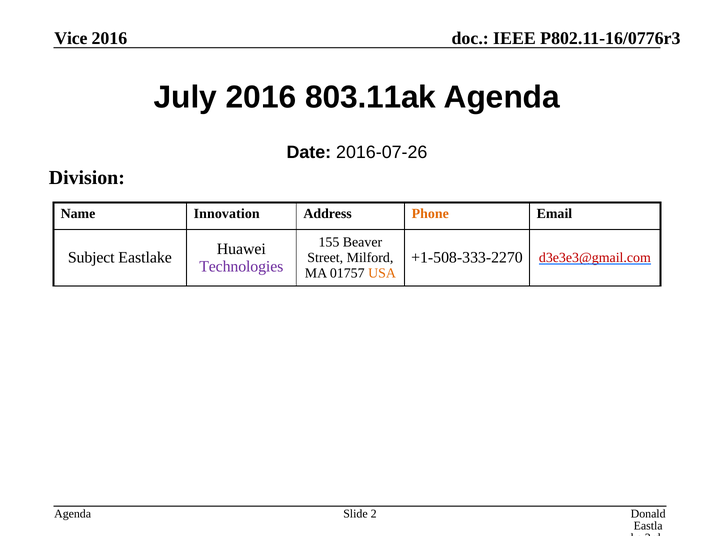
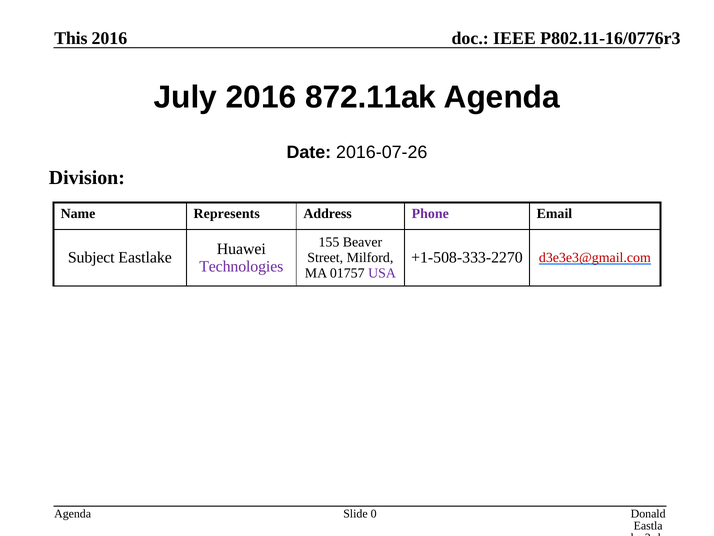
Vice: Vice -> This
803.11ak: 803.11ak -> 872.11ak
Innovation: Innovation -> Represents
Phone colour: orange -> purple
USA colour: orange -> purple
2: 2 -> 0
